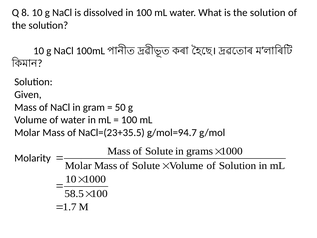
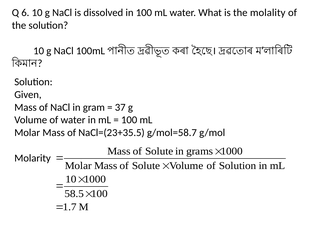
8: 8 -> 6
is the solution: solution -> molality
50: 50 -> 37
g/mol=94.7: g/mol=94.7 -> g/mol=58.7
